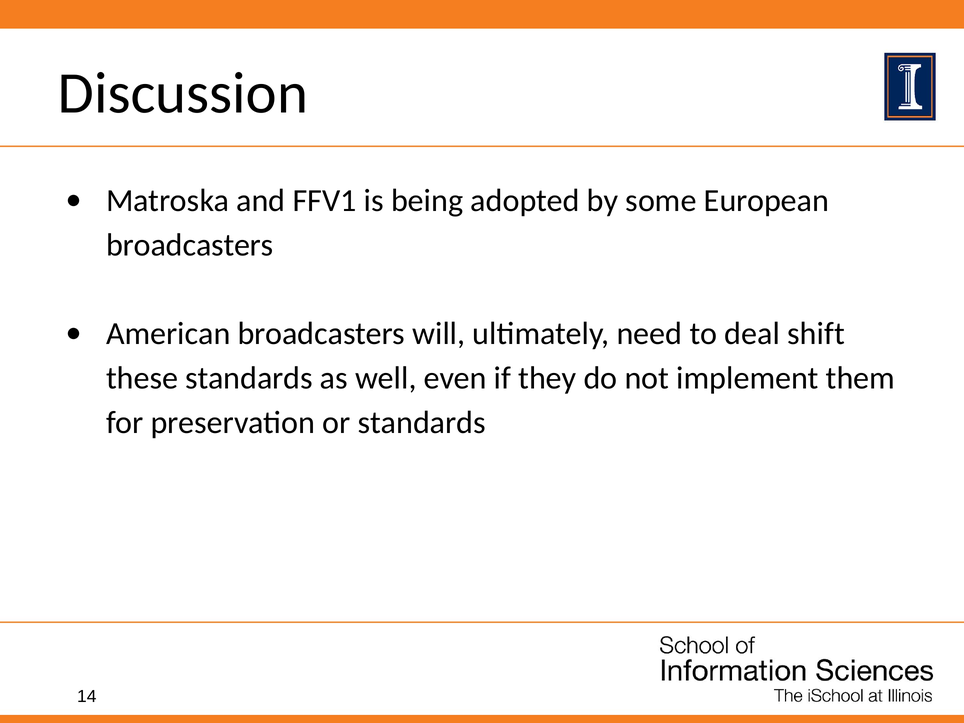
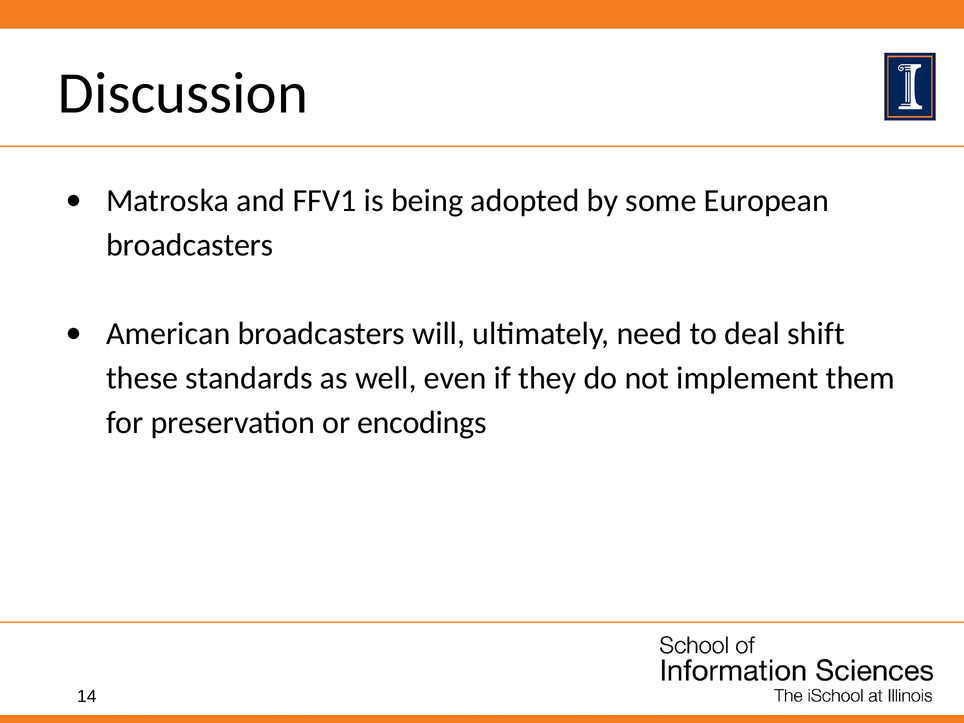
or standards: standards -> encodings
